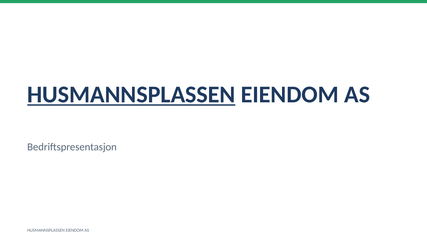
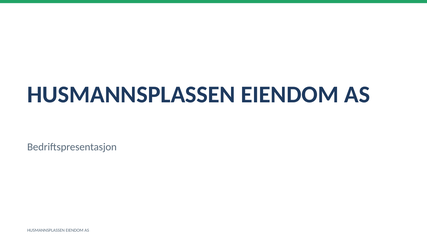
HUSMANNSPLASSEN at (131, 95) underline: present -> none
